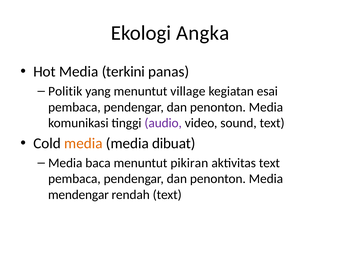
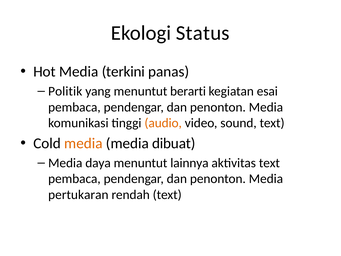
Angka: Angka -> Status
village: village -> berarti
audio colour: purple -> orange
baca: baca -> daya
pikiran: pikiran -> lainnya
mendengar: mendengar -> pertukaran
